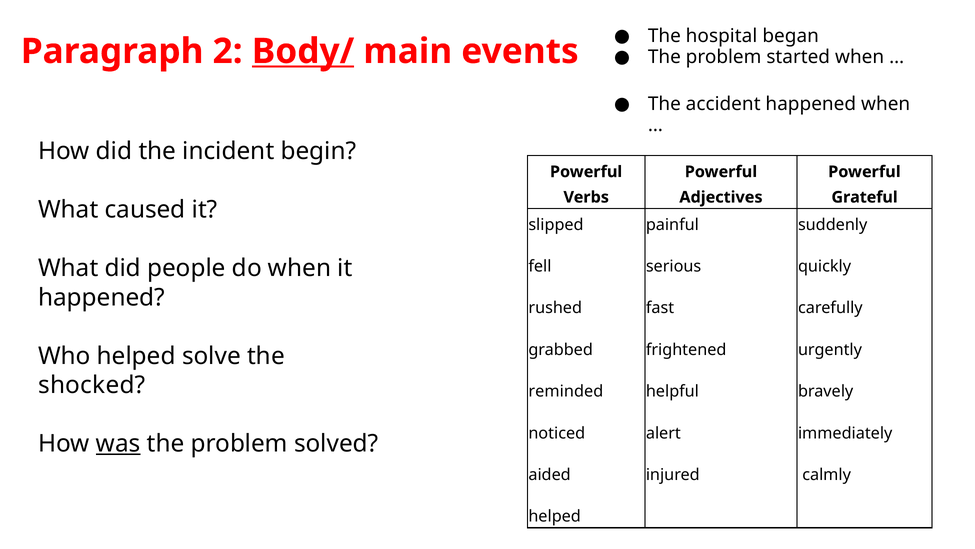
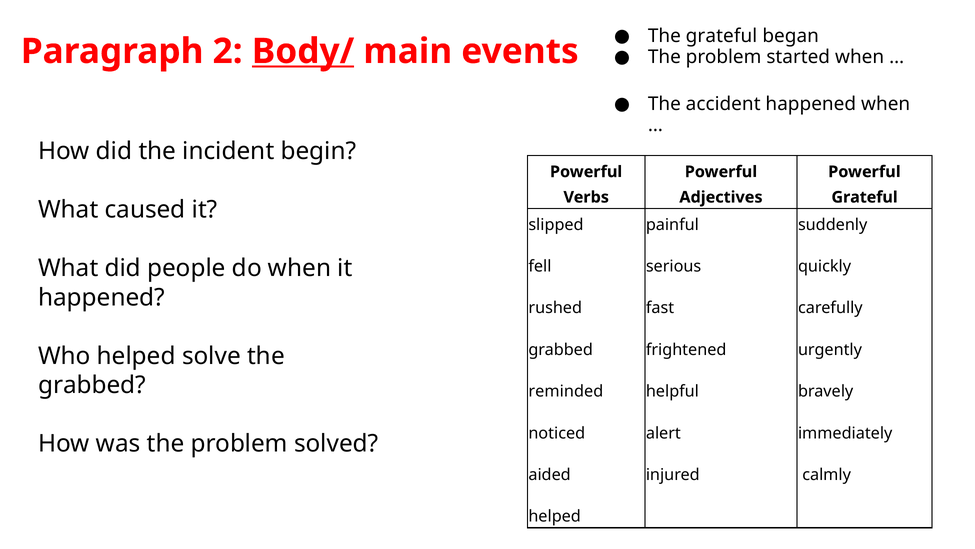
The hospital: hospital -> grateful
shocked at (92, 385): shocked -> grabbed
was underline: present -> none
